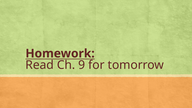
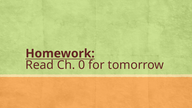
9: 9 -> 0
